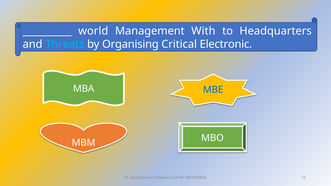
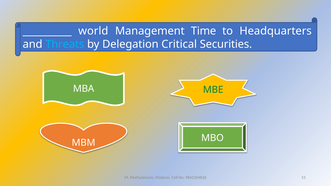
With: With -> Time
Organising: Organising -> Delegation
Electronic: Electronic -> Securities
MBE colour: blue -> green
